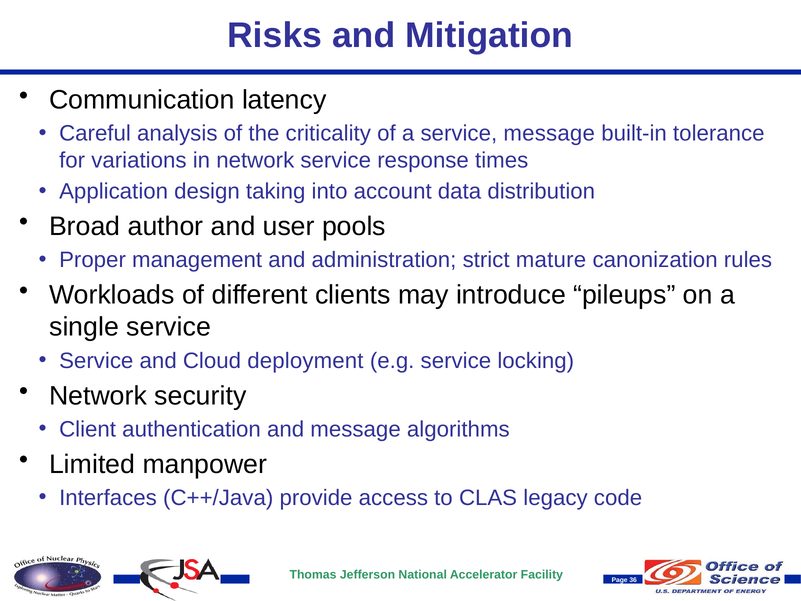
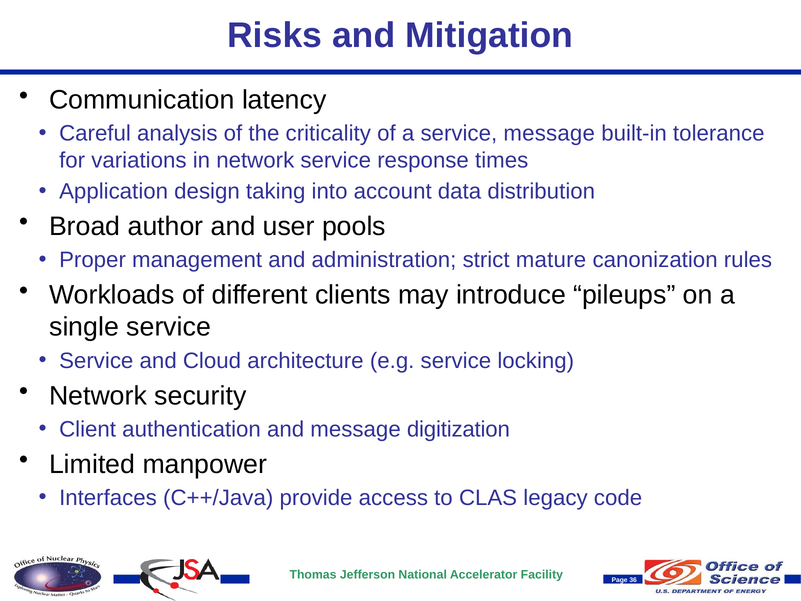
deployment: deployment -> architecture
algorithms: algorithms -> digitization
